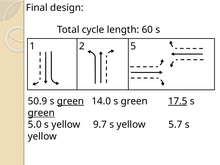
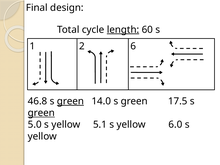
length underline: none -> present
5: 5 -> 6
50.9: 50.9 -> 46.8
17.5 underline: present -> none
9.7: 9.7 -> 5.1
5.7: 5.7 -> 6.0
